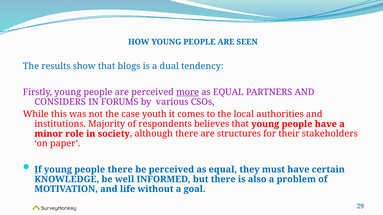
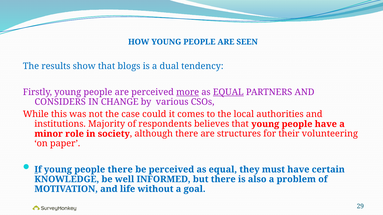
EQUAL at (228, 92) underline: none -> present
FORUMS: FORUMS -> CHANGE
youth: youth -> could
stakeholders: stakeholders -> volunteering
